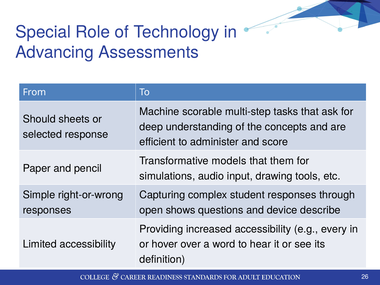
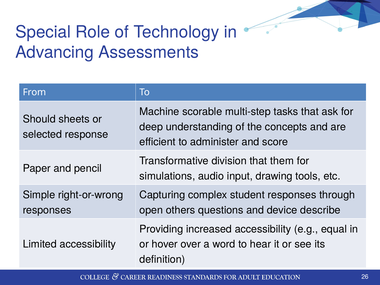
models: models -> division
shows: shows -> others
every: every -> equal
